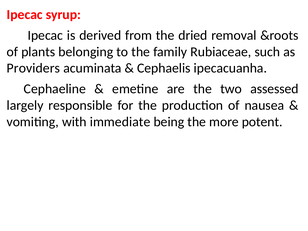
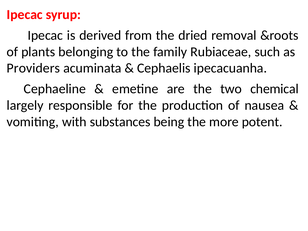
assessed: assessed -> chemical
immediate: immediate -> substances
